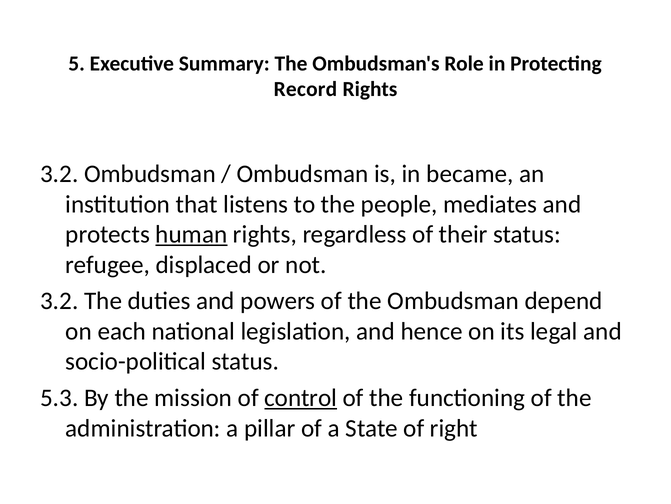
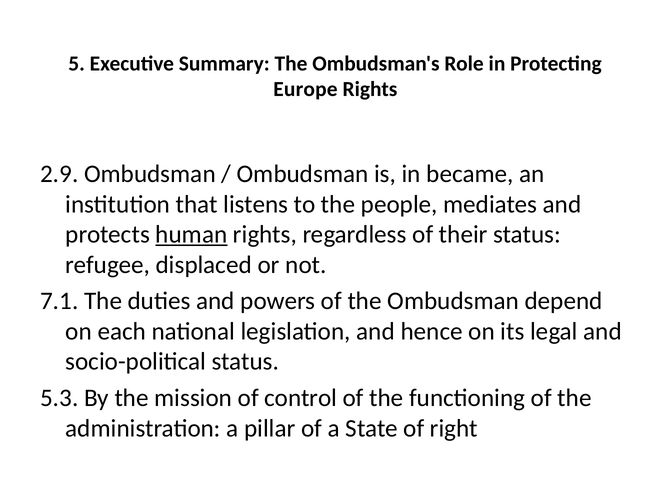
Record: Record -> Europe
3.2 at (59, 174): 3.2 -> 2.9
3.2 at (59, 301): 3.2 -> 7.1
control underline: present -> none
